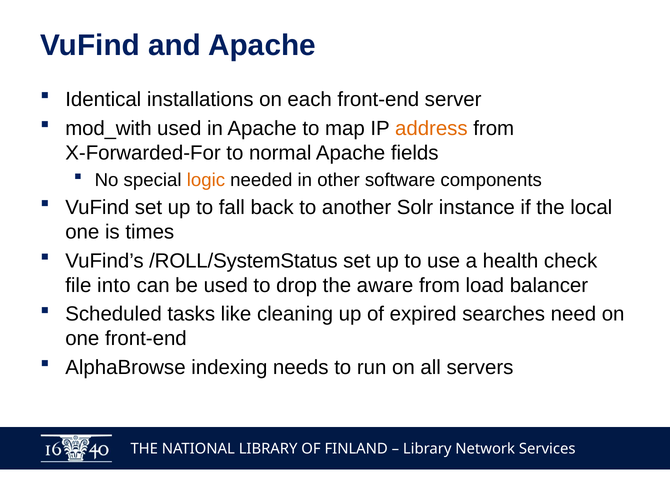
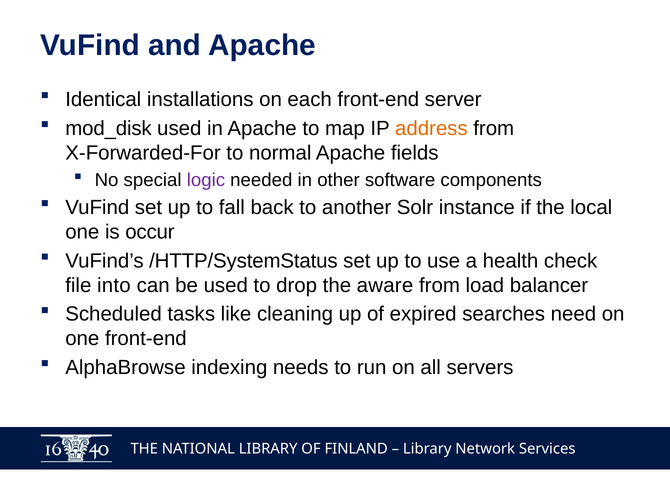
mod_with: mod_with -> mod_disk
logic colour: orange -> purple
times: times -> occur
/ROLL/SystemStatus: /ROLL/SystemStatus -> /HTTP/SystemStatus
